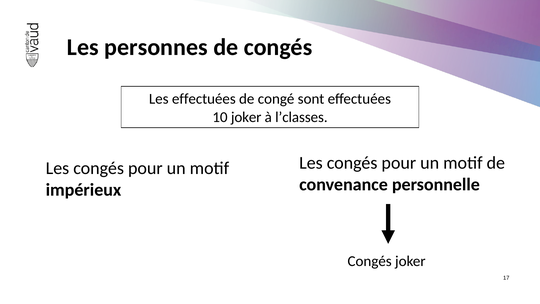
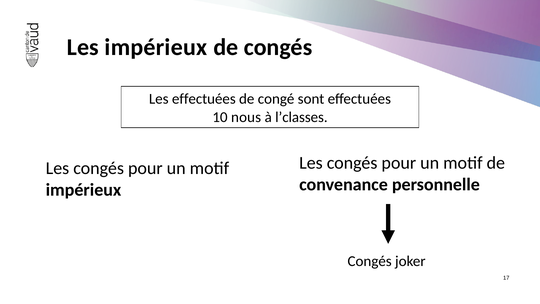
Les personnes: personnes -> impérieux
10 joker: joker -> nous
